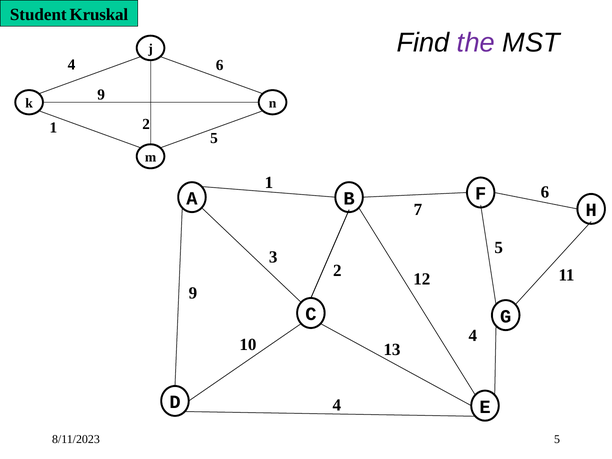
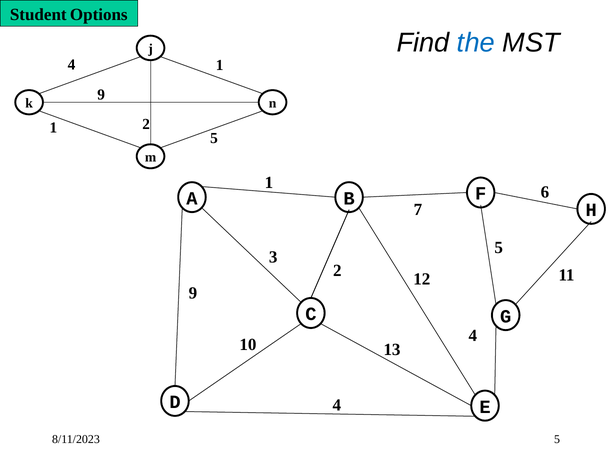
Kruskal: Kruskal -> Options
the colour: purple -> blue
4 6: 6 -> 1
